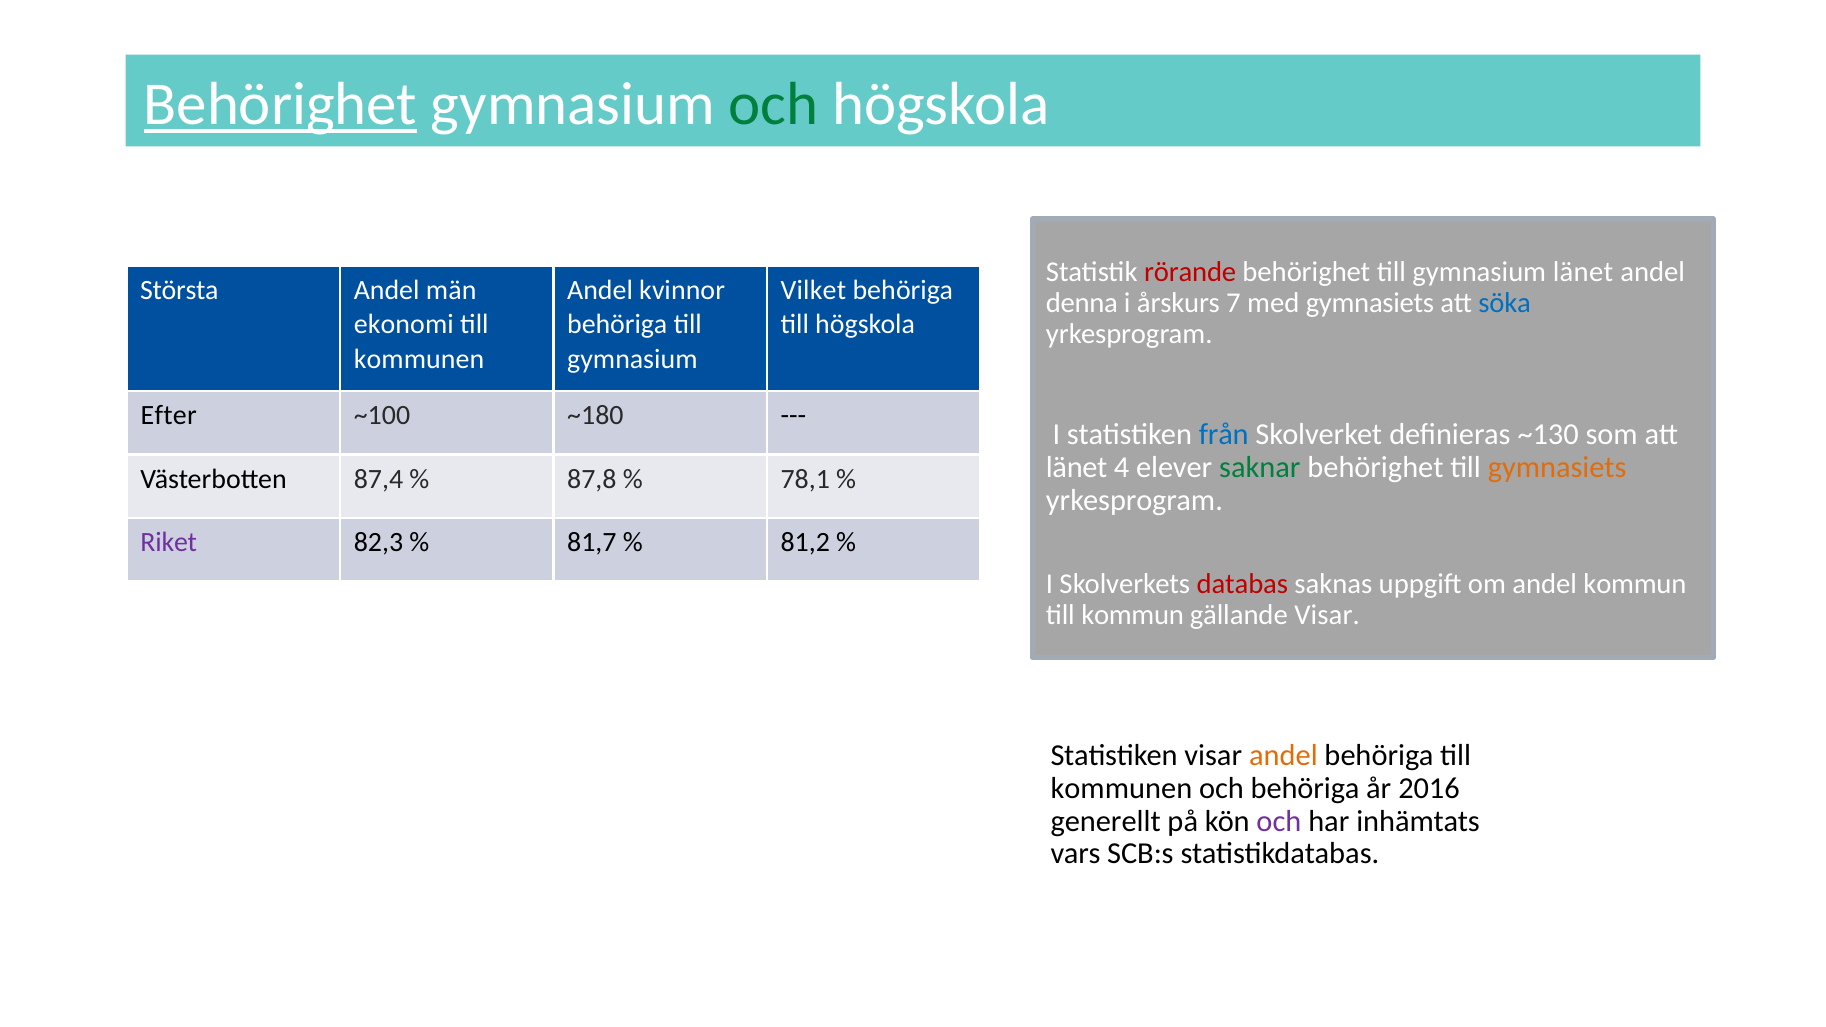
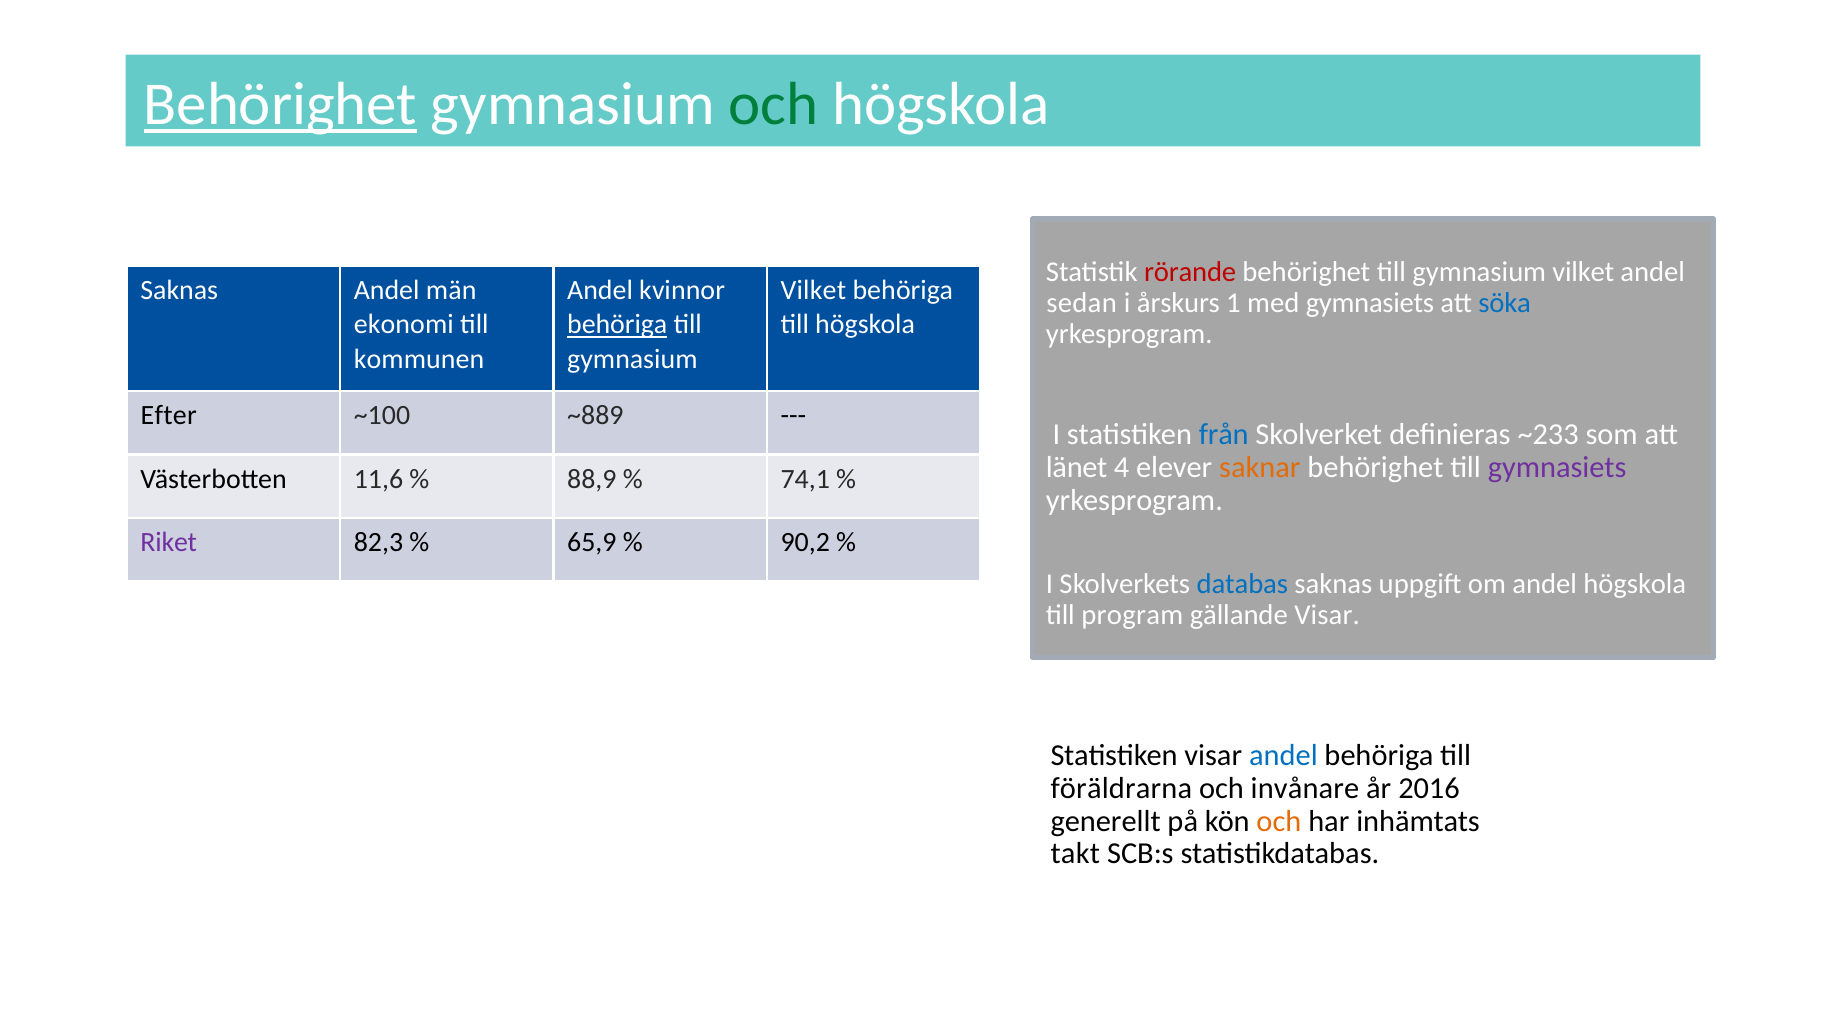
behörighet till gymnasium länet: länet -> vilket
Största at (179, 290): Största -> Saknas
denna: denna -> sedan
7: 7 -> 1
behöriga at (617, 325) underline: none -> present
~180: ~180 -> ~889
~130: ~130 -> ~233
saknar colour: green -> orange
gymnasiets at (1557, 468) colour: orange -> purple
87,4: 87,4 -> 11,6
87,8: 87,8 -> 88,9
78,1: 78,1 -> 74,1
81,7: 81,7 -> 65,9
81,2: 81,2 -> 90,2
databas colour: red -> blue
andel kommun: kommun -> högskola
till kommun: kommun -> program
andel at (1283, 756) colour: orange -> blue
kommunen at (1121, 788): kommunen -> föräldrarna
och behöriga: behöriga -> invånare
och at (1279, 821) colour: purple -> orange
vars: vars -> takt
